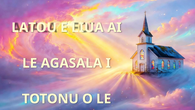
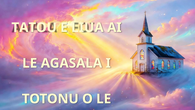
LATOU: LATOU -> TATOU
